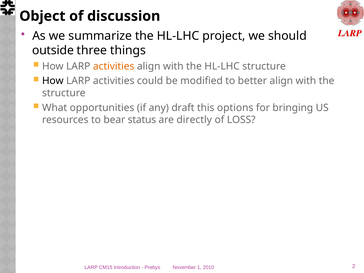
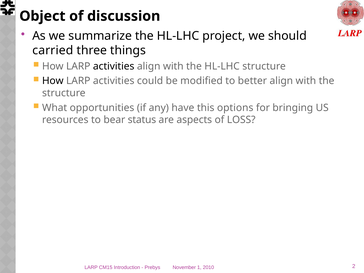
outside: outside -> carried
activities at (114, 66) colour: orange -> black
draft: draft -> have
directly: directly -> aspects
